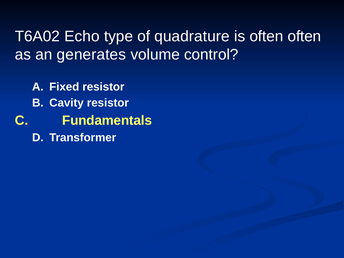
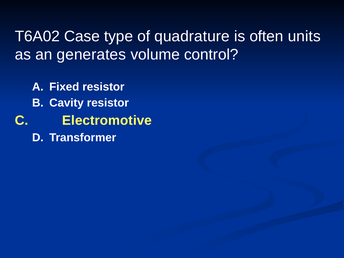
Echo: Echo -> Case
often often: often -> units
Fundamentals: Fundamentals -> Electromotive
